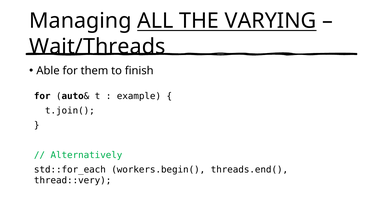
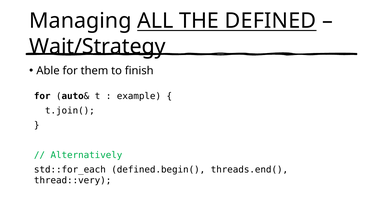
VARYING: VARYING -> DEFINED
Wait/Threads: Wait/Threads -> Wait/Strategy
workers.begin(: workers.begin( -> defined.begin(
